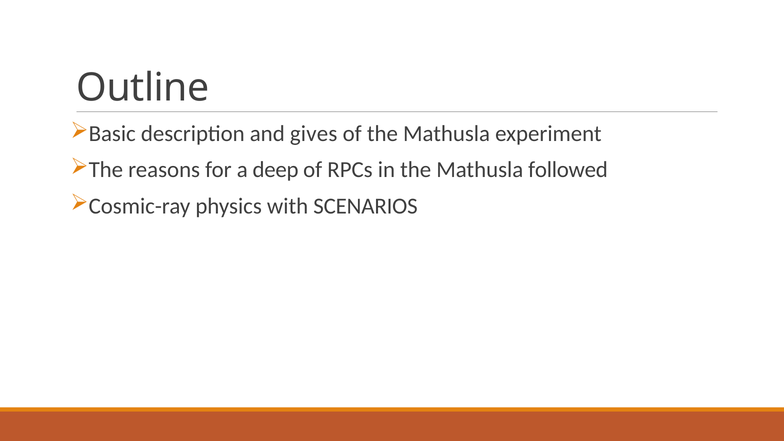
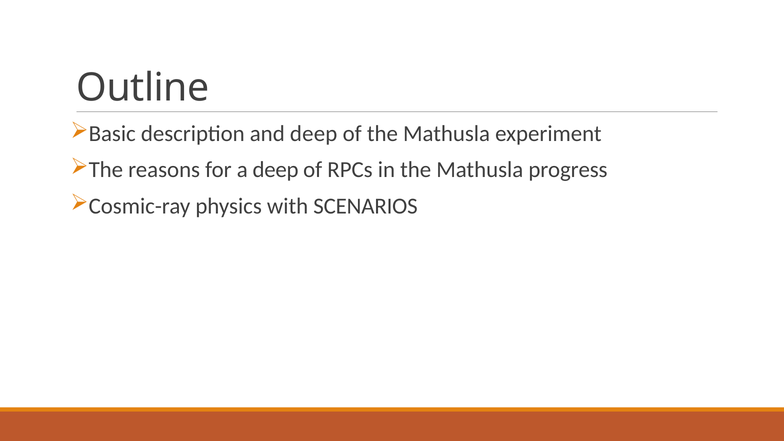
and gives: gives -> deep
followed: followed -> progress
